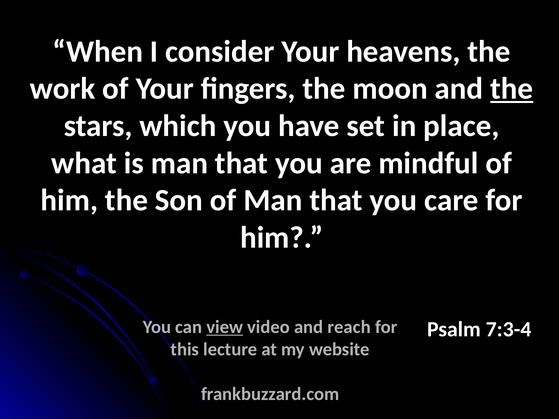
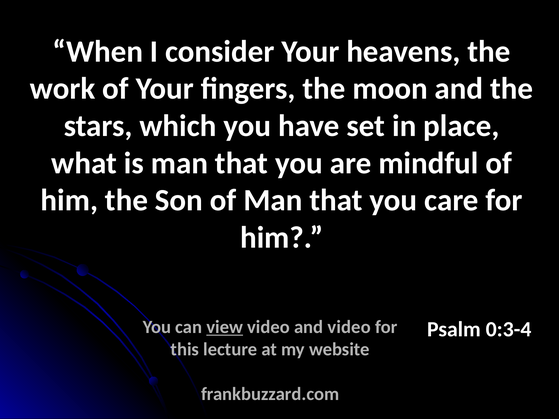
the at (512, 89) underline: present -> none
and reach: reach -> video
7:3-4: 7:3-4 -> 0:3-4
